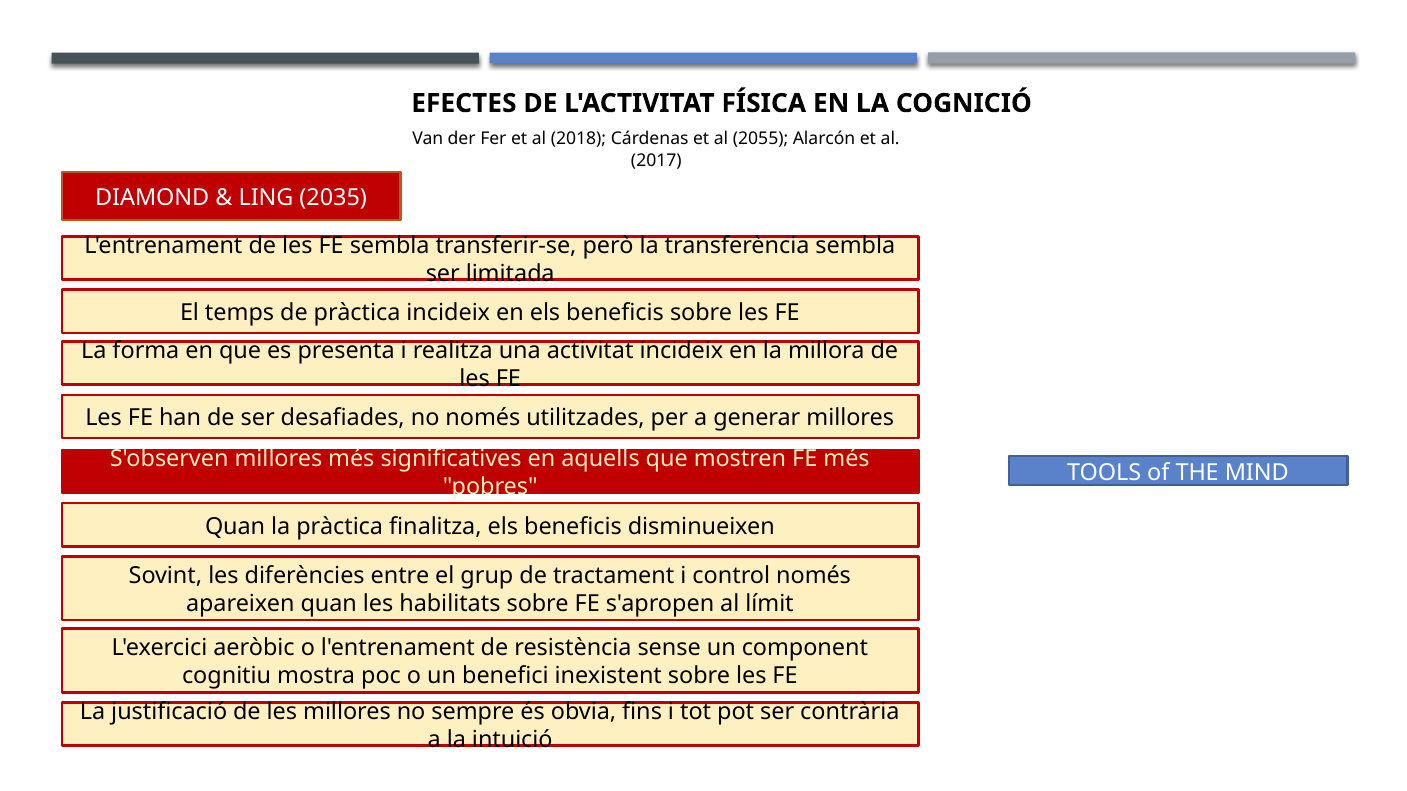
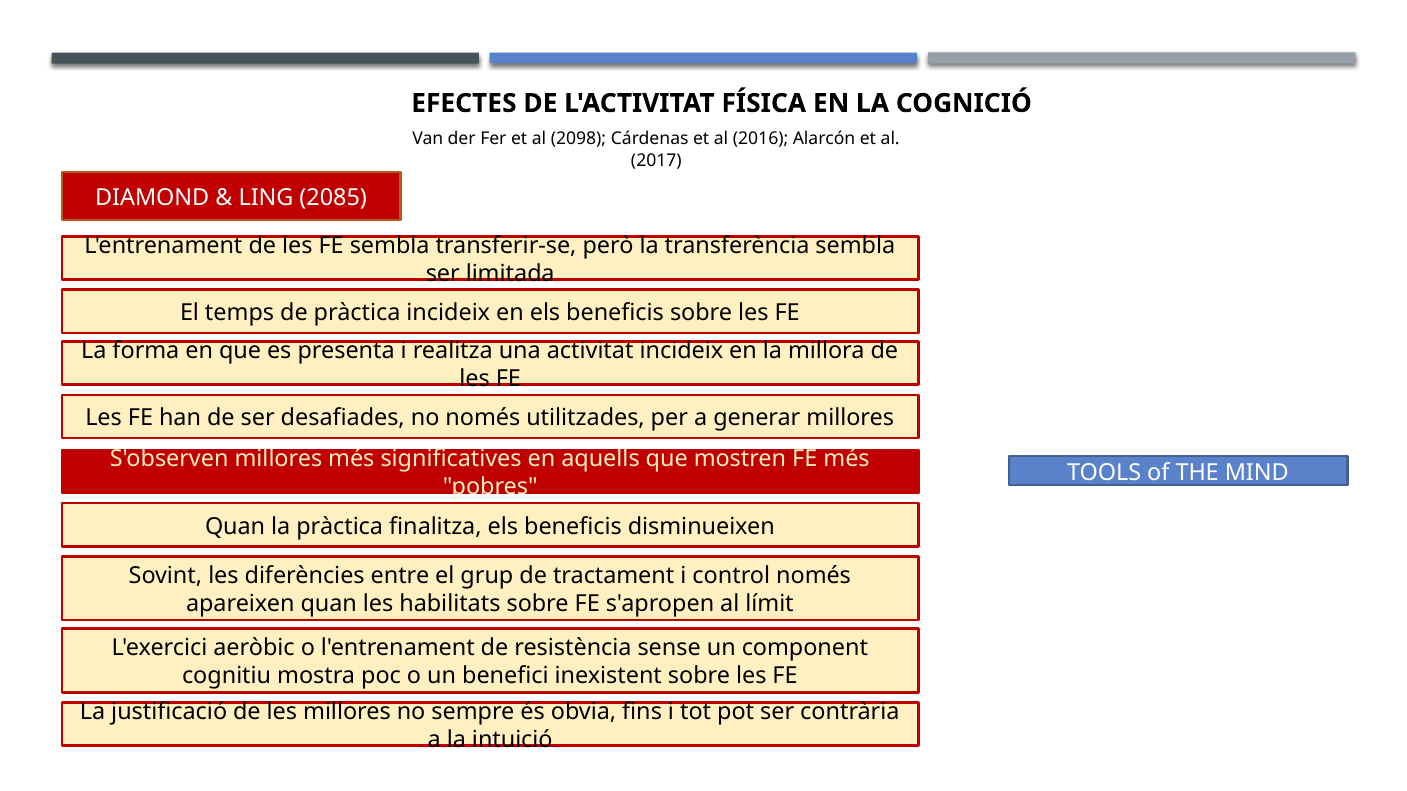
2018: 2018 -> 2098
2055: 2055 -> 2016
2035: 2035 -> 2085
